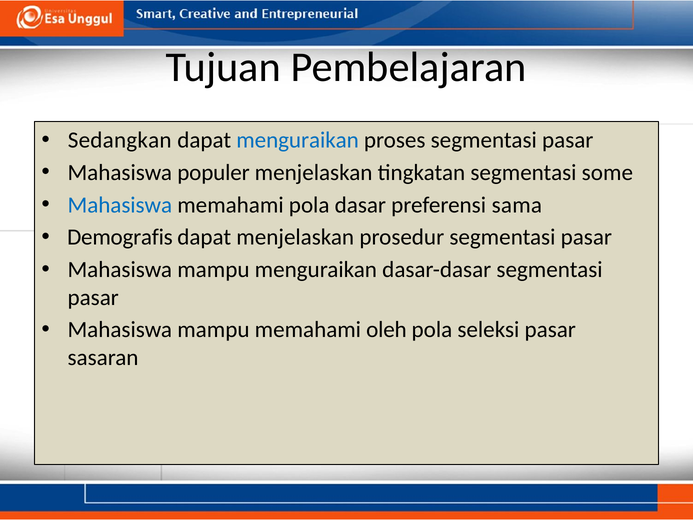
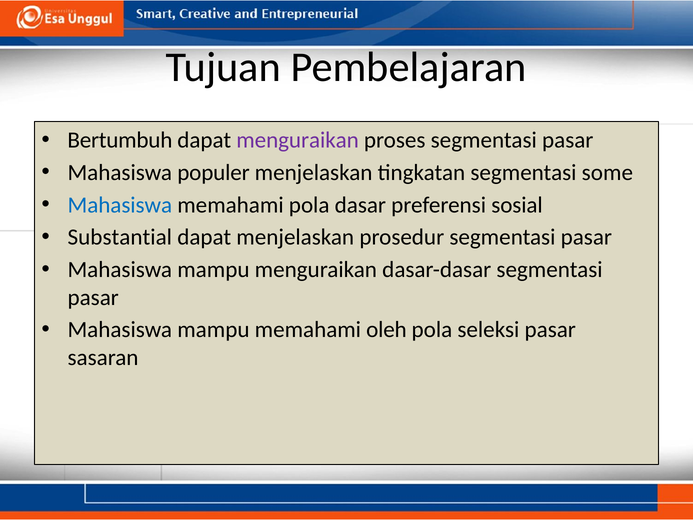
Sedangkan: Sedangkan -> Bertumbuh
menguraikan at (298, 140) colour: blue -> purple
sama: sama -> sosial
Demografis: Demografis -> Substantial
